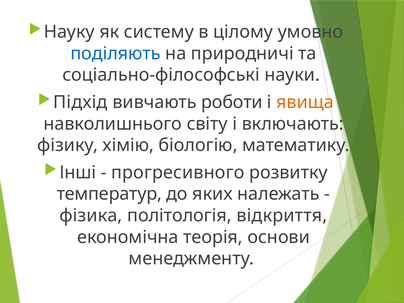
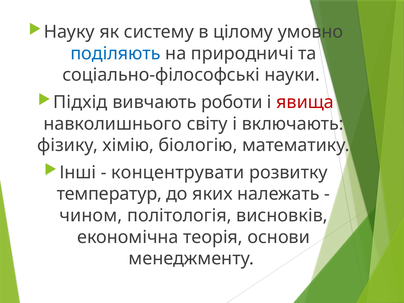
явища colour: orange -> red
прогресивного: прогресивного -> концентрувати
фізика: фізика -> чином
відкриття: відкриття -> висновків
